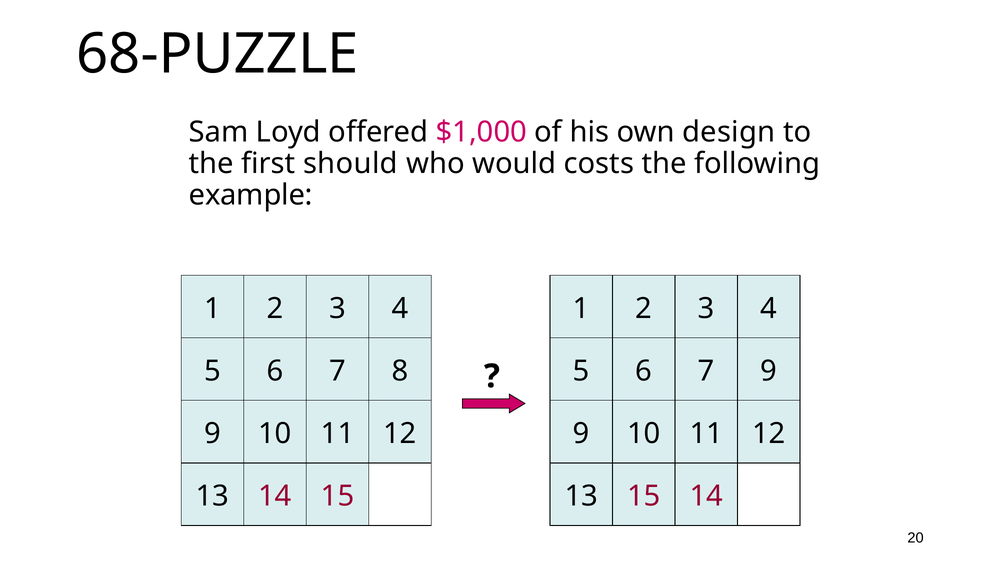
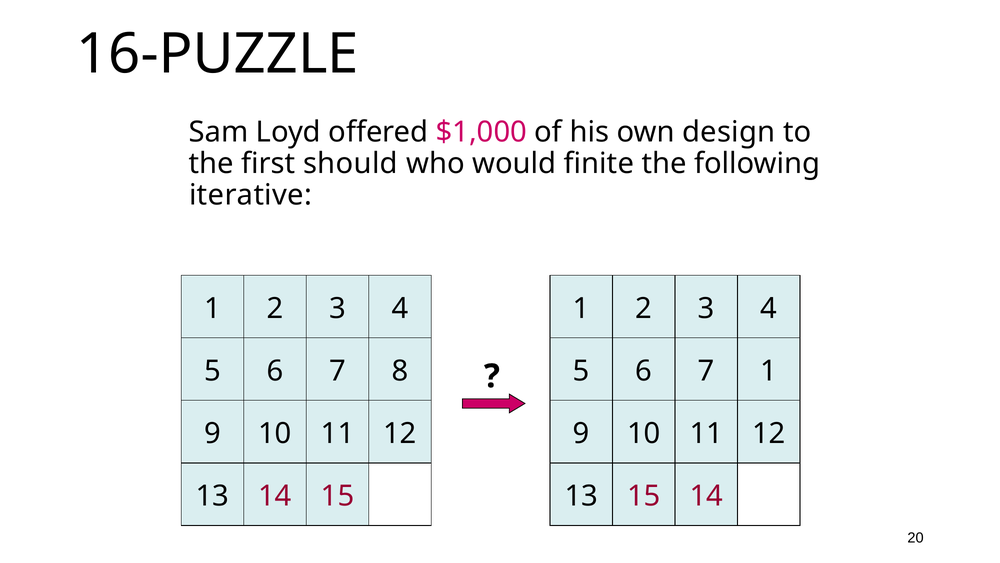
68-PUZZLE: 68-PUZZLE -> 16-PUZZLE
costs: costs -> finite
example: example -> iterative
7 9: 9 -> 1
